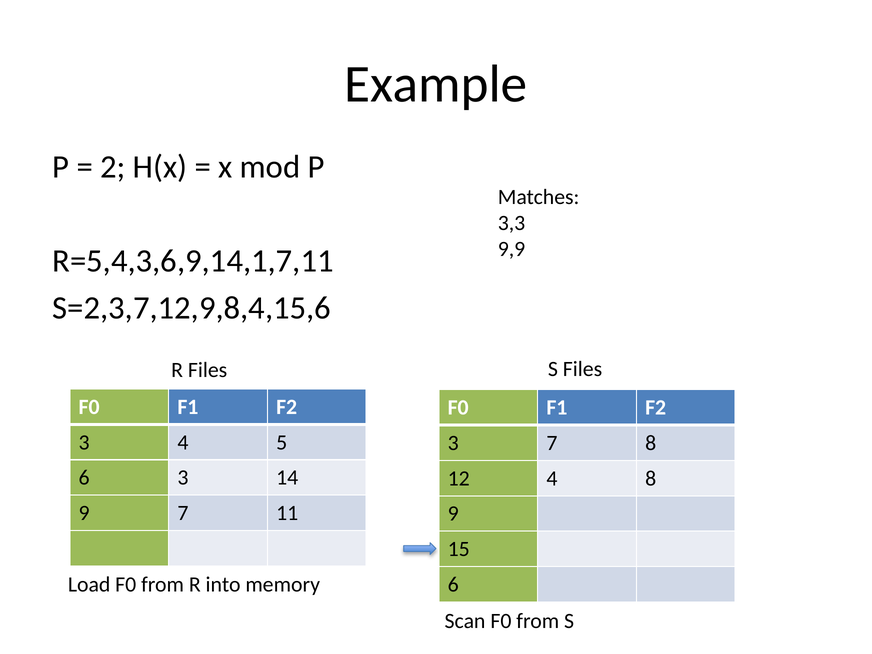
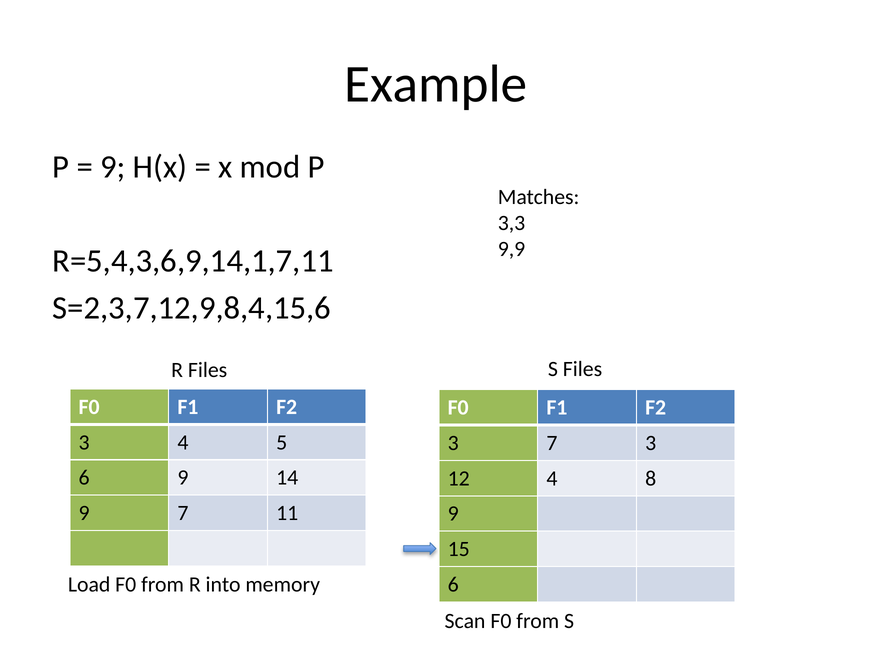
2 at (113, 167): 2 -> 9
7 8: 8 -> 3
6 3: 3 -> 9
